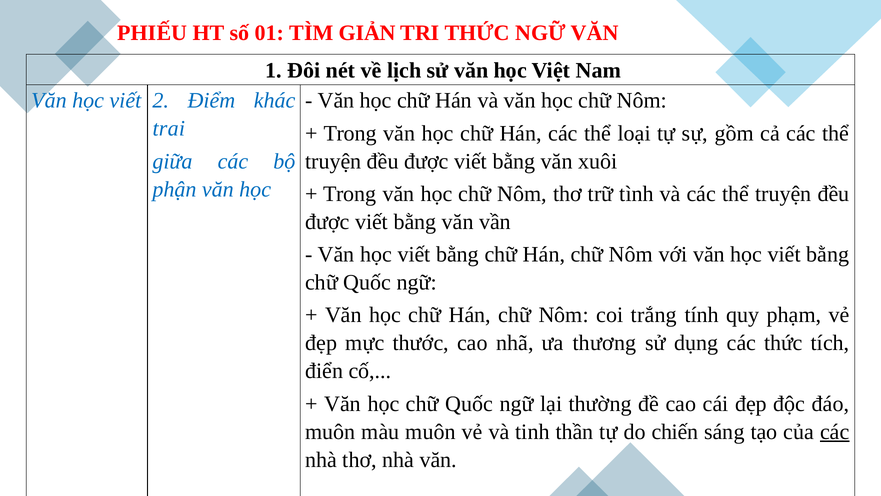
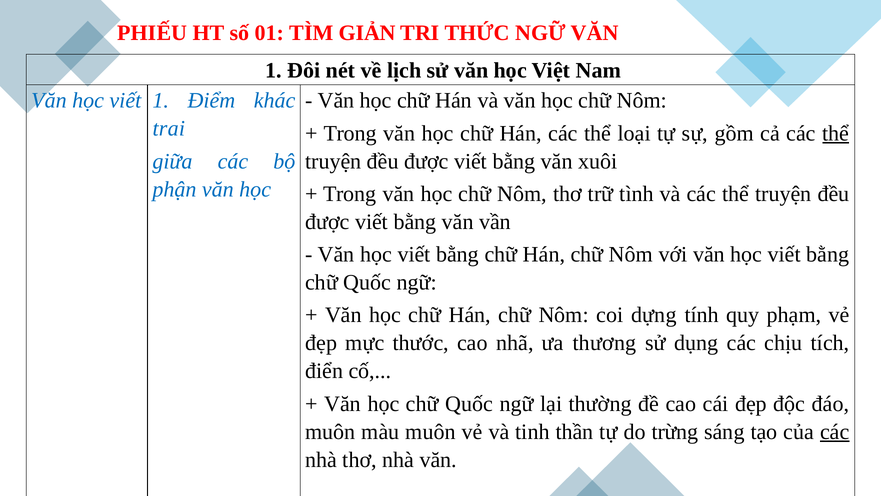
viết 2: 2 -> 1
thể at (836, 133) underline: none -> present
trắng: trắng -> dựng
các thức: thức -> chịu
chiến: chiến -> trừng
